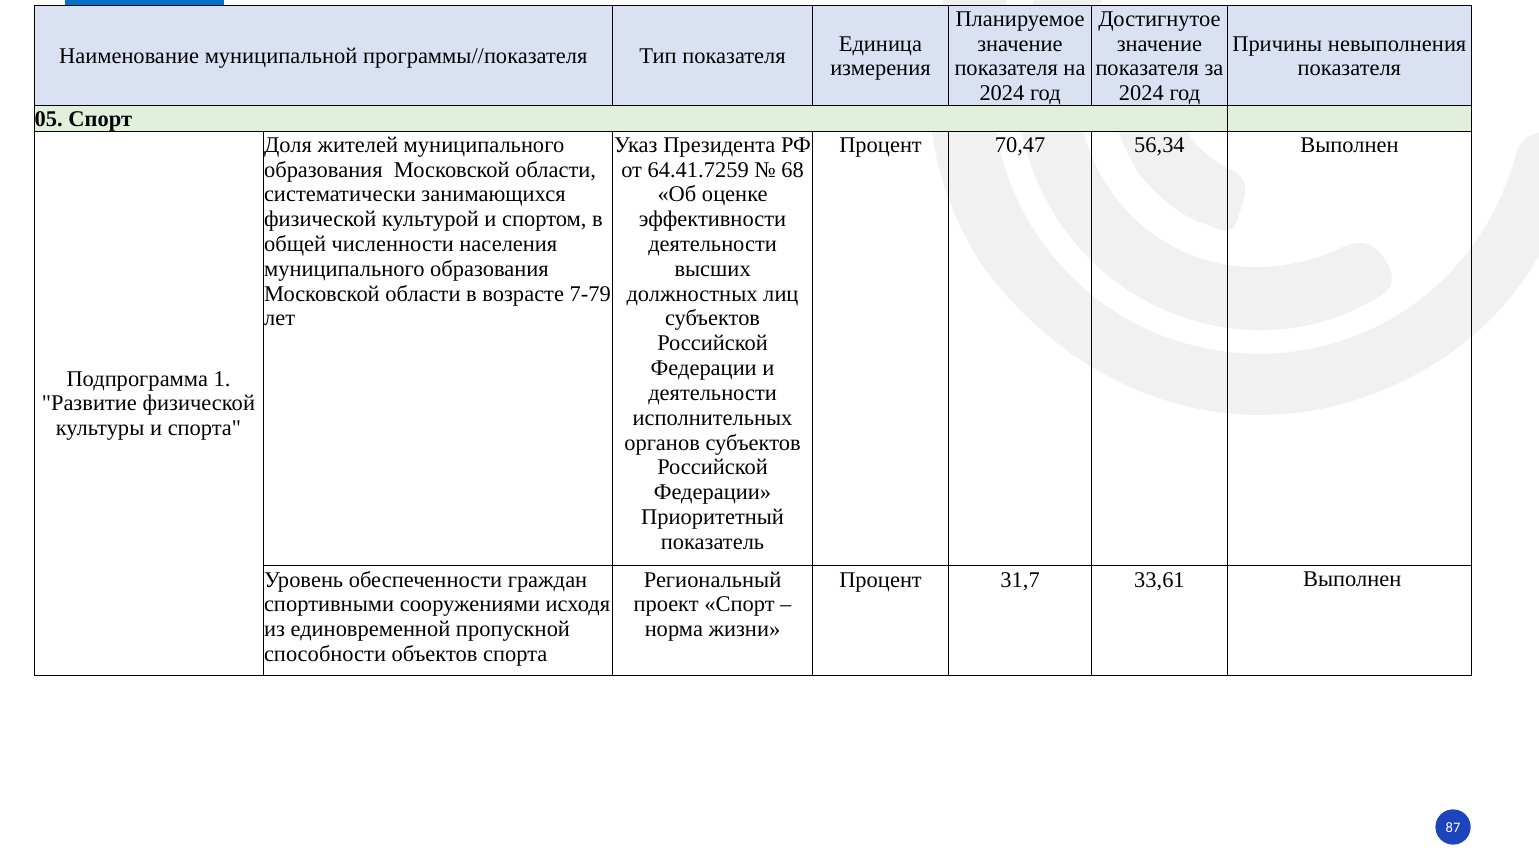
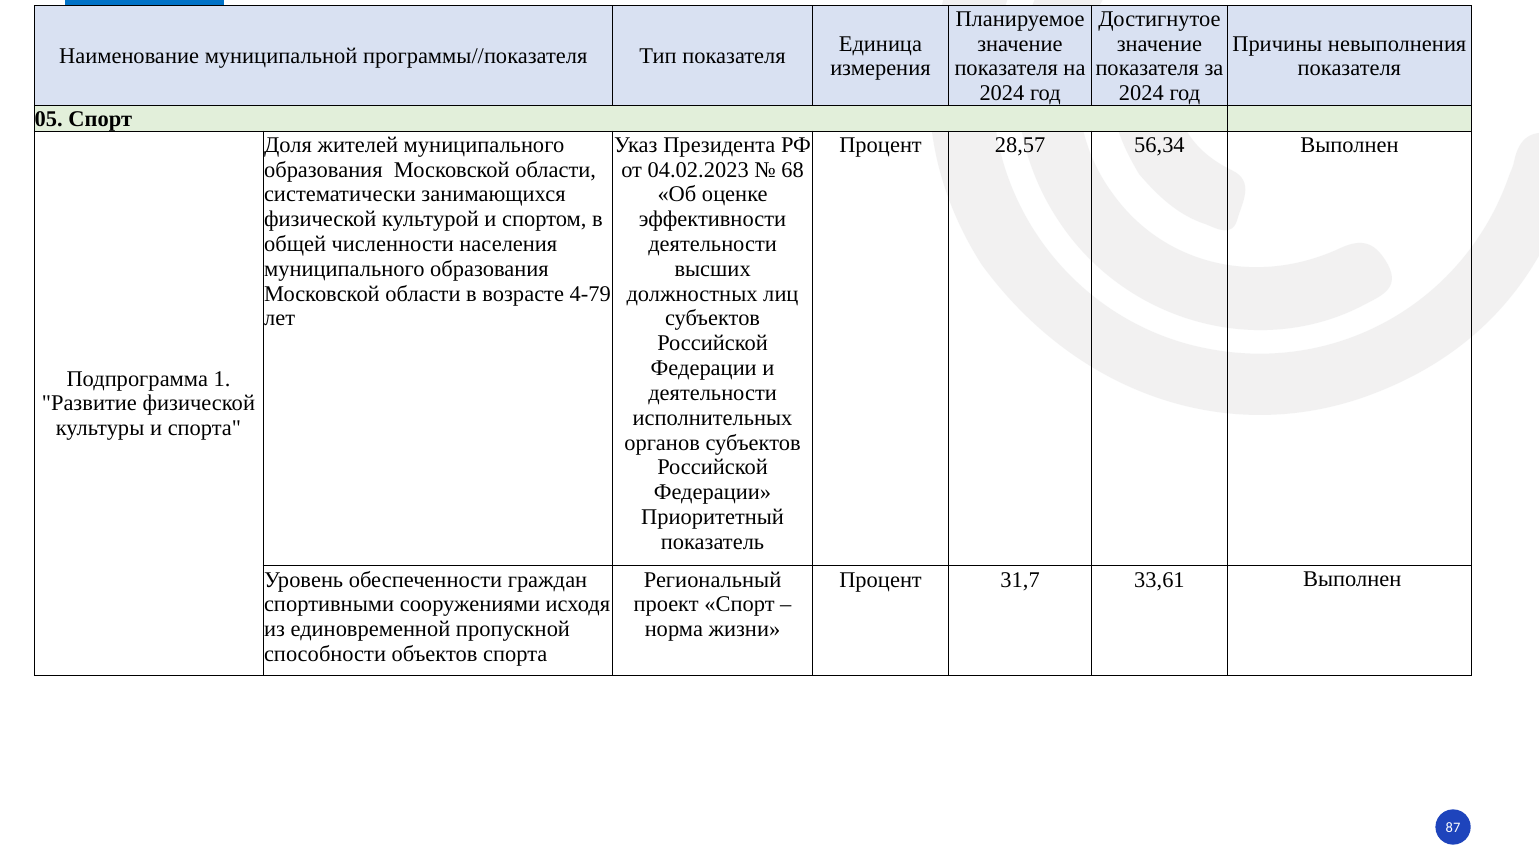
70,47: 70,47 -> 28,57
64.41.7259: 64.41.7259 -> 04.02.2023
7-79: 7-79 -> 4-79
